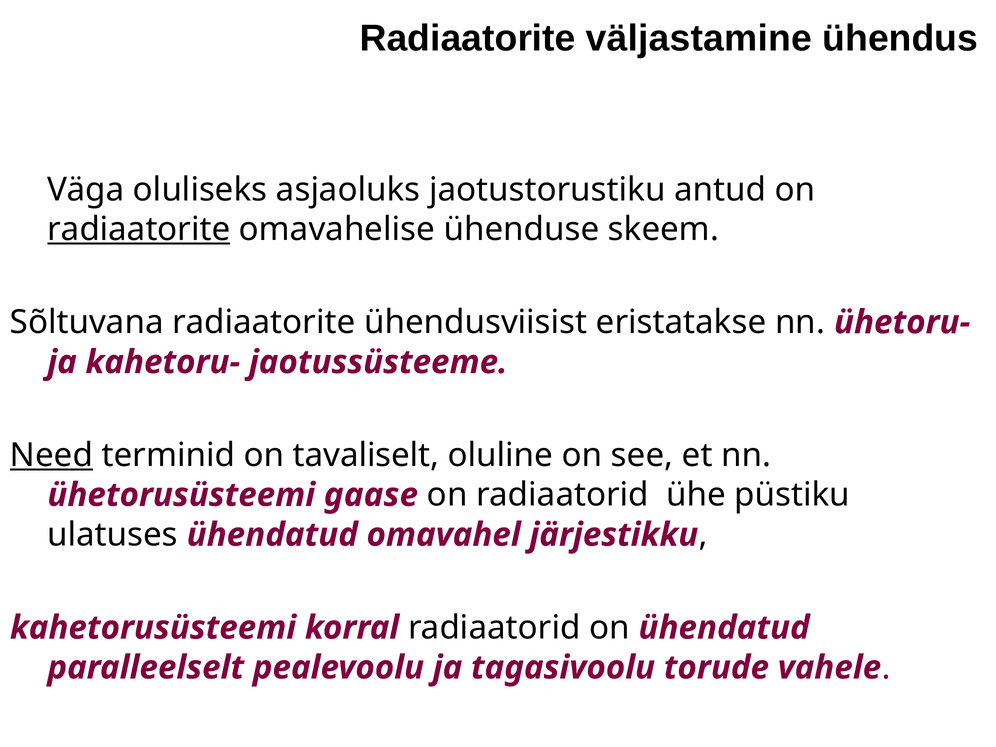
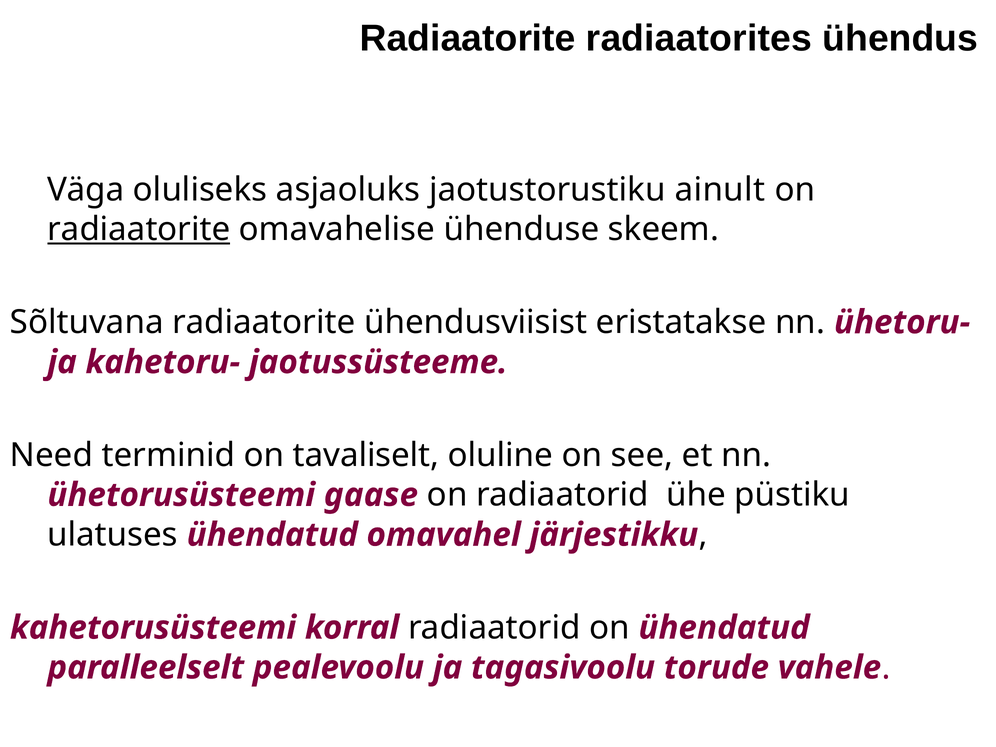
väljastamine: väljastamine -> radiaatorites
antud: antud -> ainult
Need underline: present -> none
